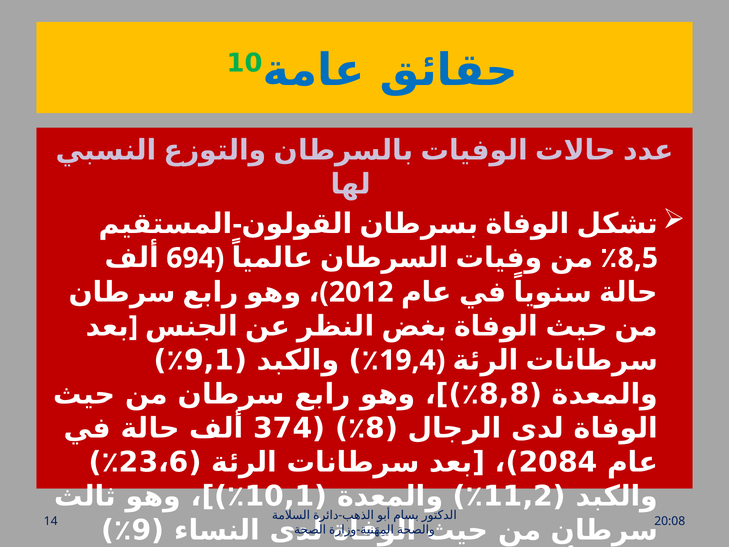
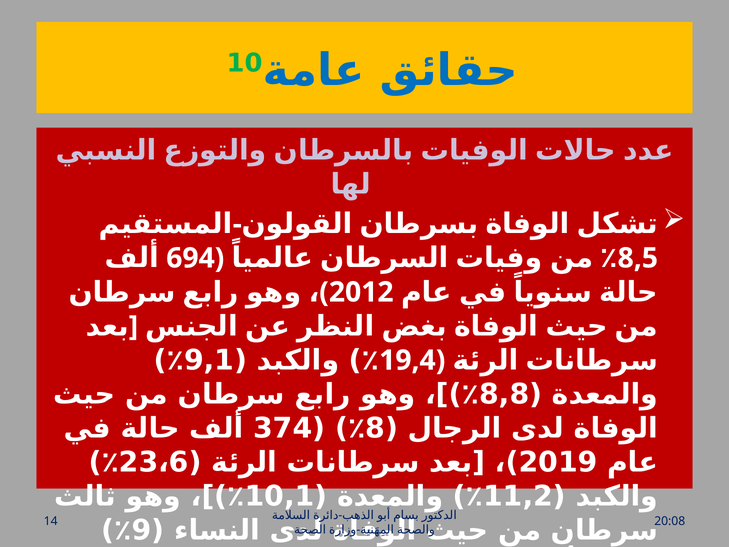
2084: 2084 -> 2019
